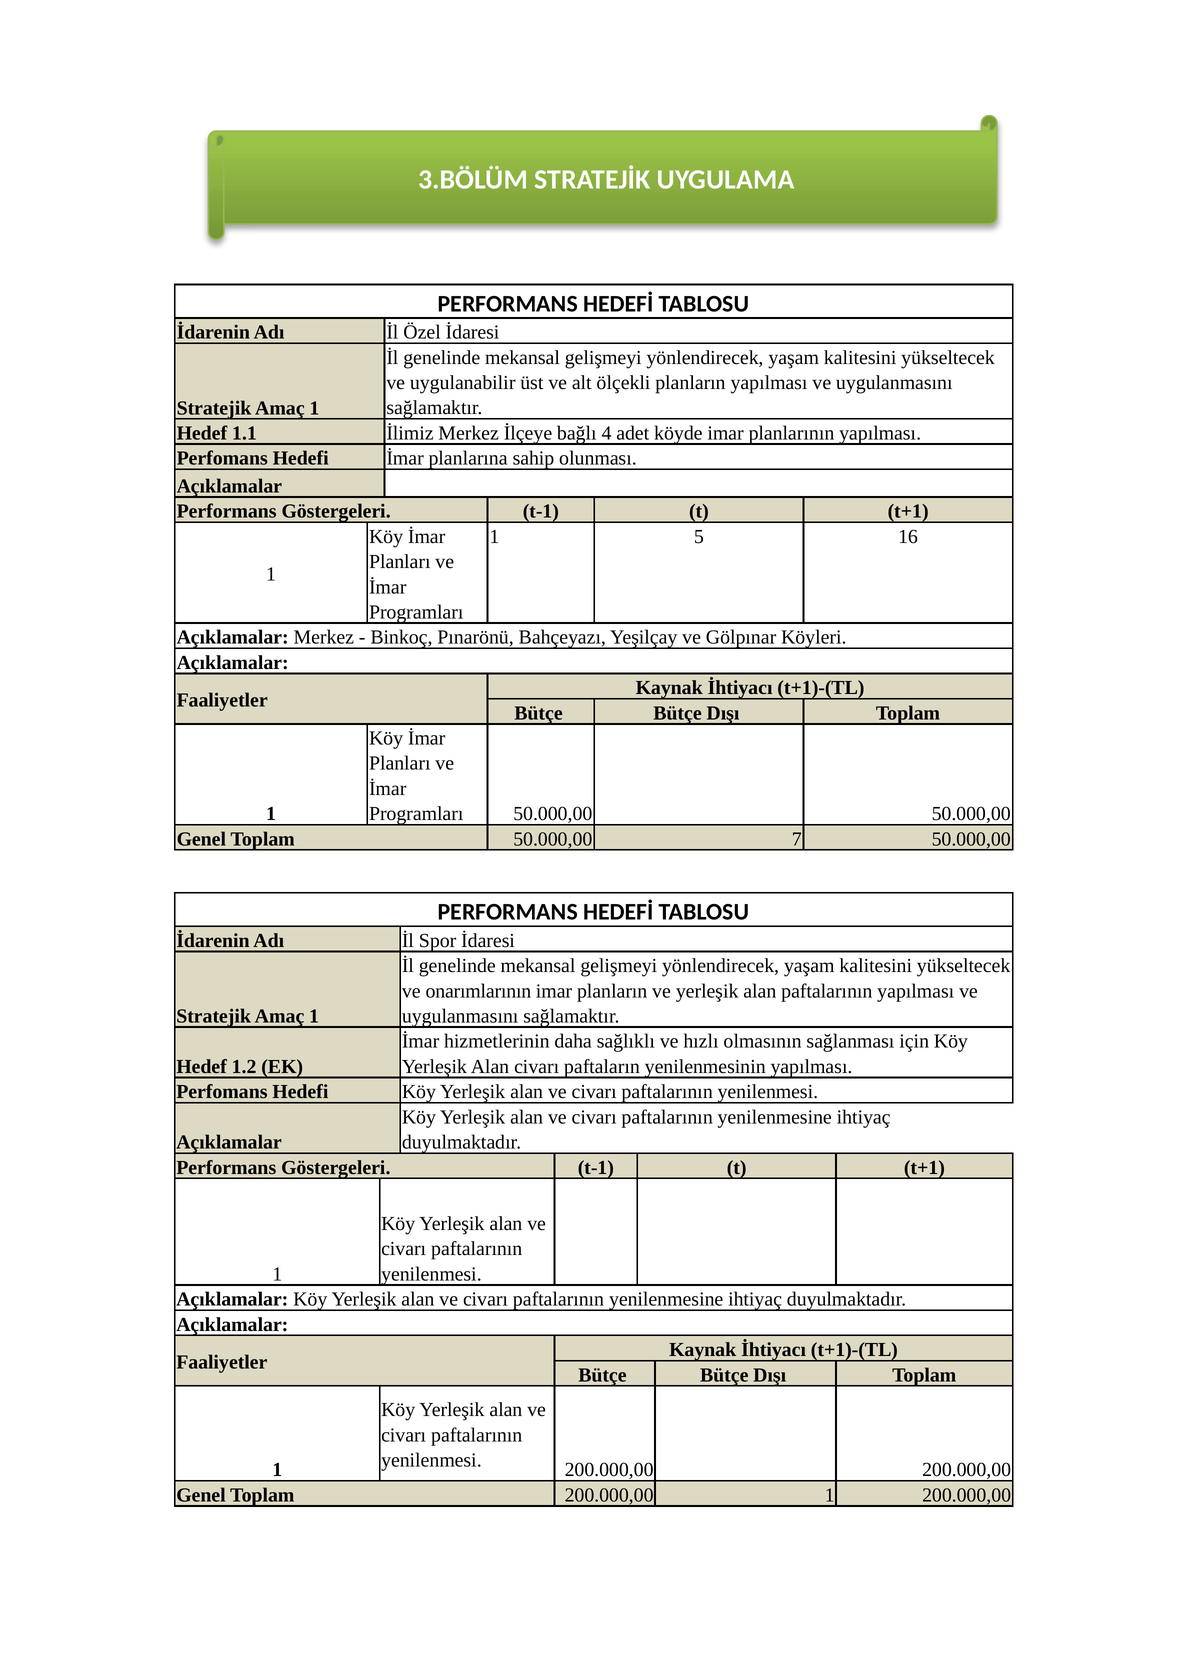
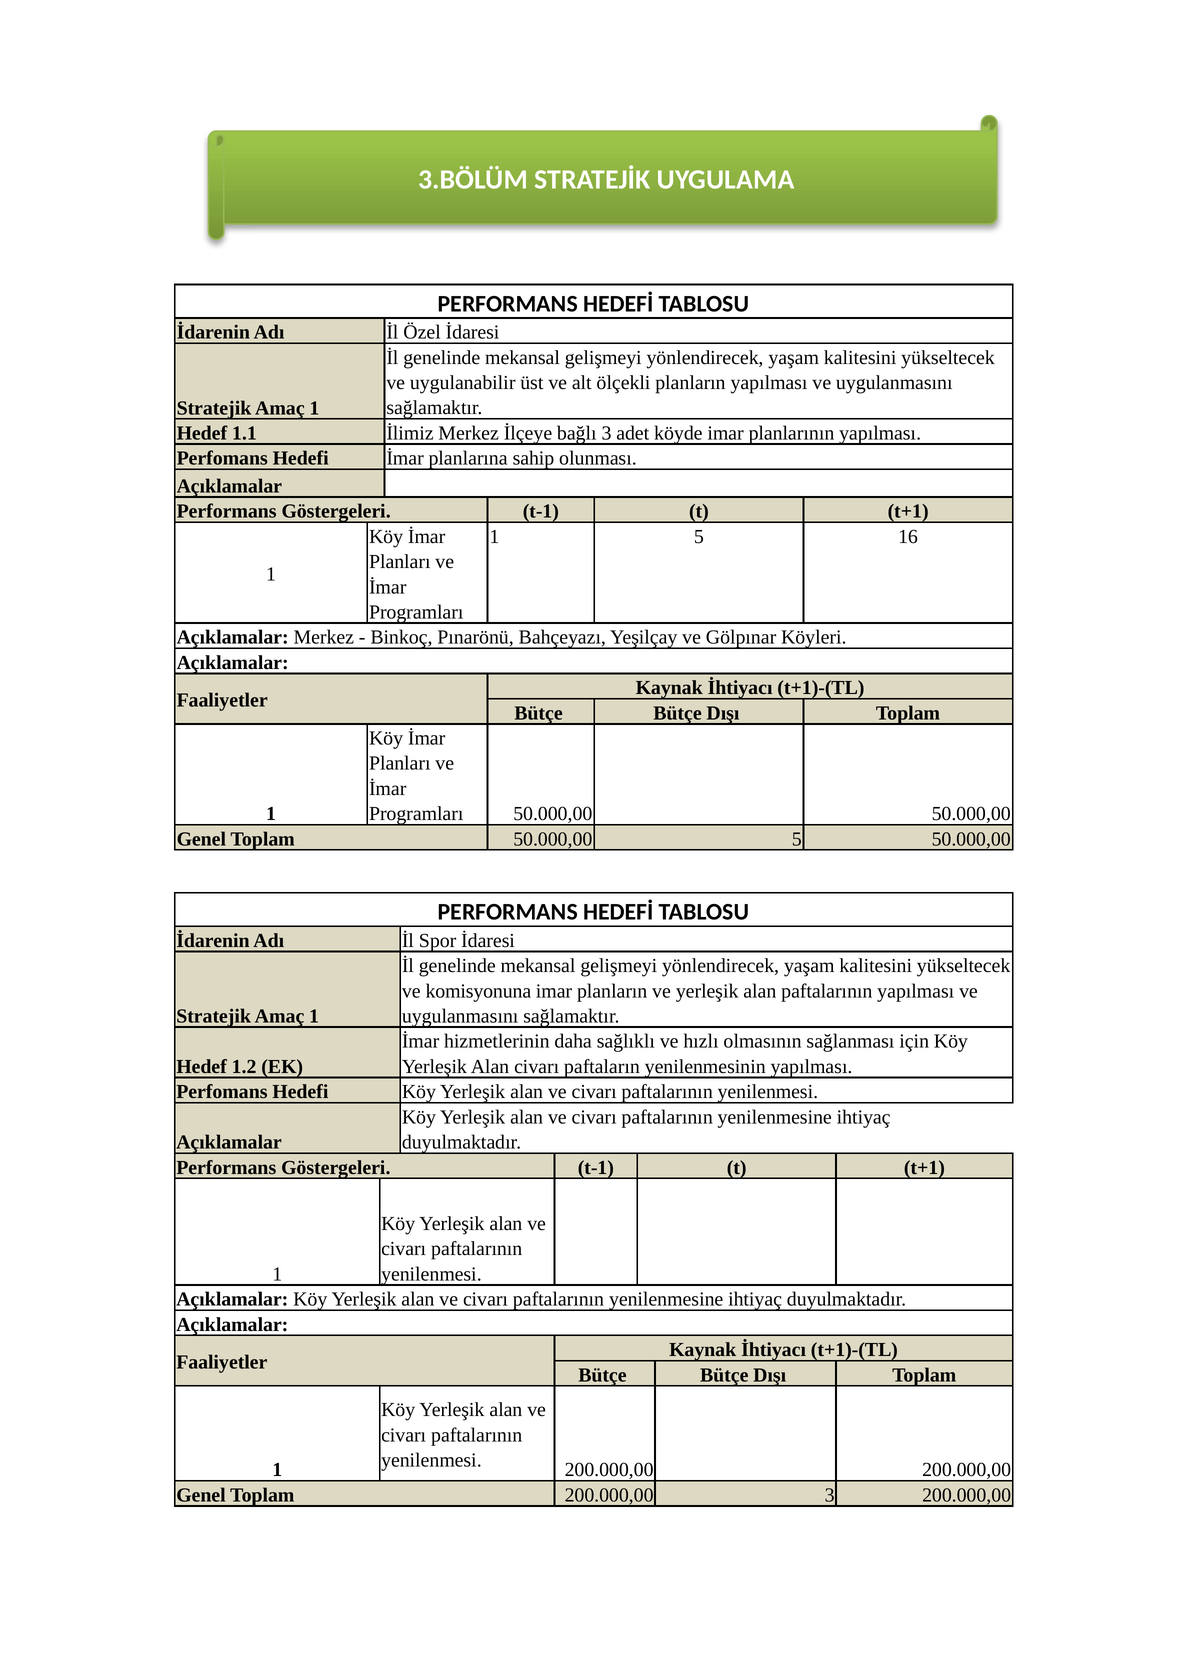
bağlı 4: 4 -> 3
50.000,00 7: 7 -> 5
onarımlarının: onarımlarının -> komisyonuna
200.000,00 1: 1 -> 3
